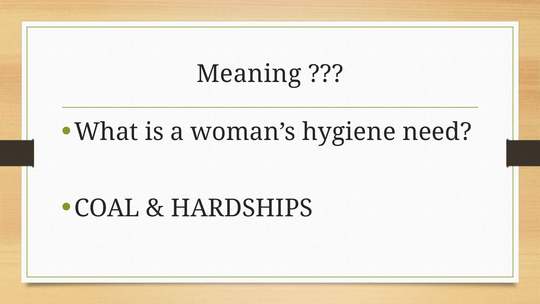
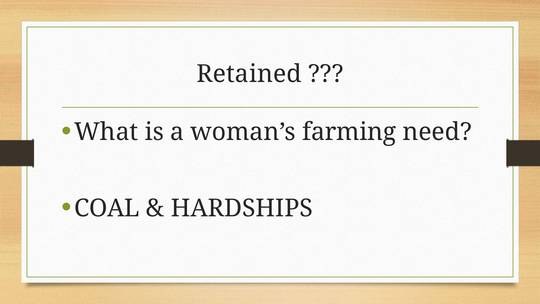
Meaning: Meaning -> Retained
hygiene: hygiene -> farming
